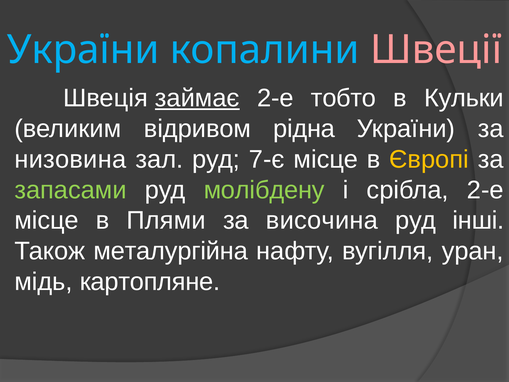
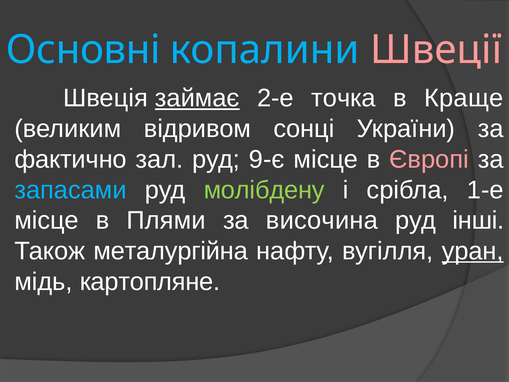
України at (83, 50): України -> Основні
тобто: тобто -> точка
Кульки: Кульки -> Краще
рідна: рідна -> сонці
низовина: низовина -> фактично
7-є: 7-є -> 9-є
Європі colour: yellow -> pink
запасами colour: light green -> light blue
срібла 2-е: 2-е -> 1-е
уран underline: none -> present
